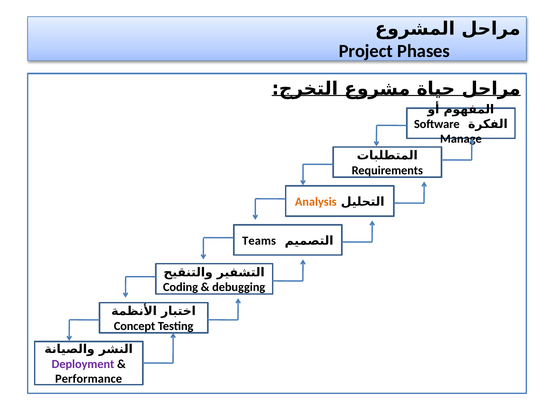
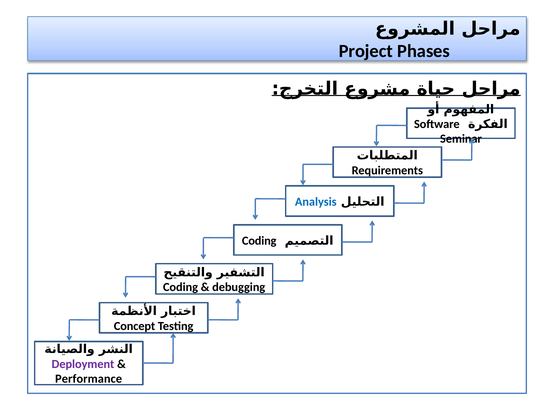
Manage: Manage -> Seminar
Analysis colour: orange -> blue
Teams at (259, 241): Teams -> Coding
